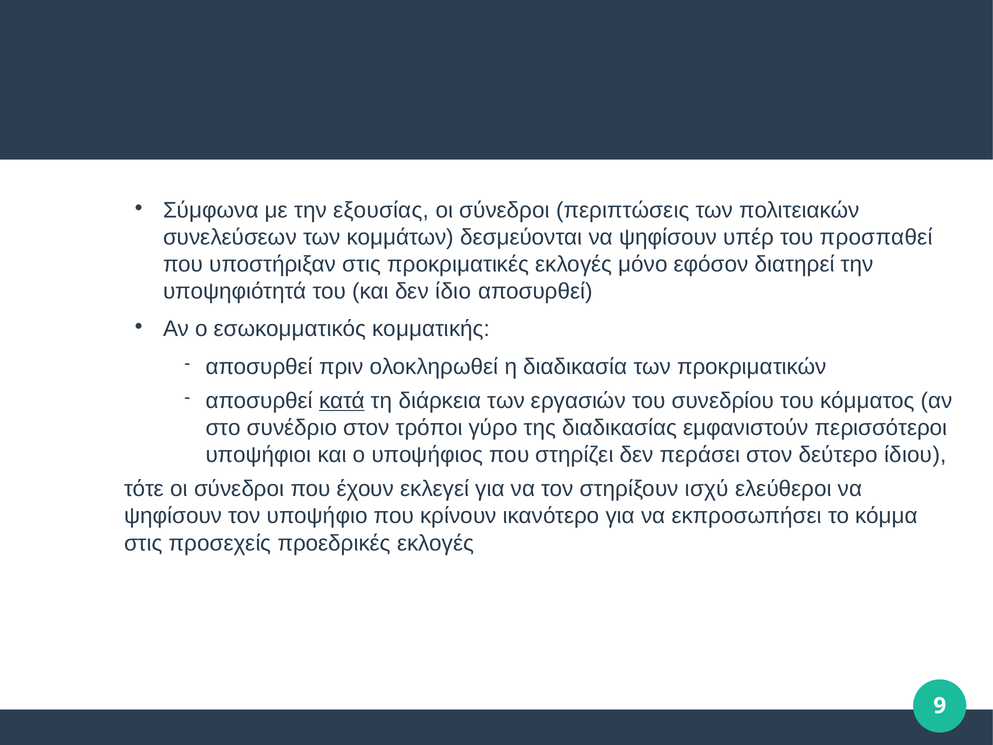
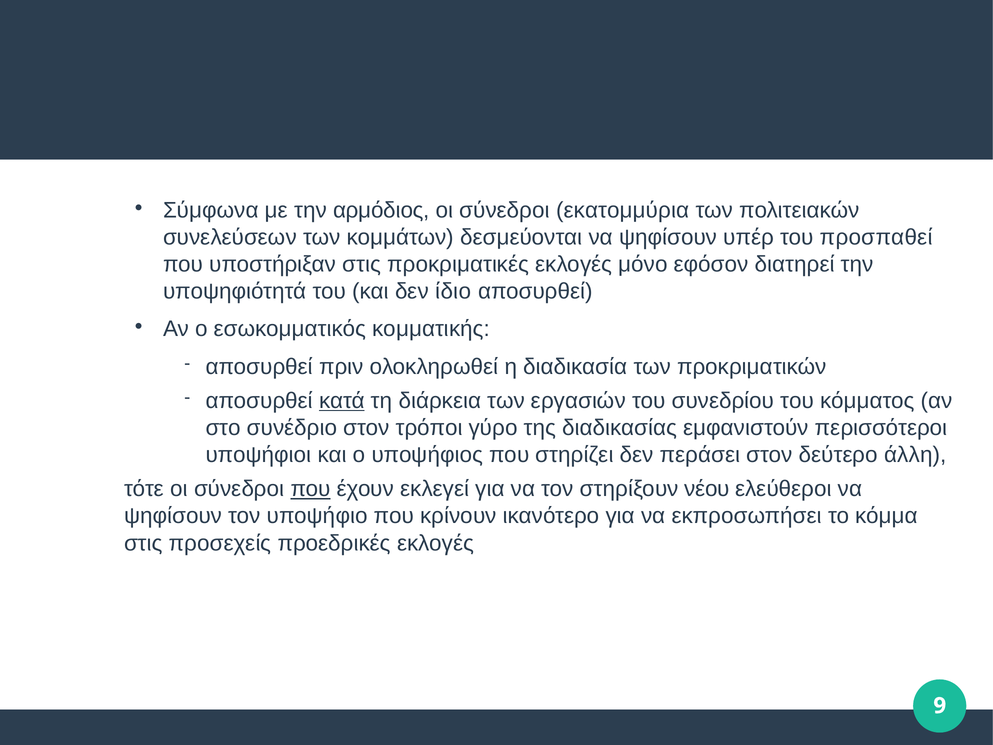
εξουσίας: εξουσίας -> αρμόδιος
περιπτώσεις: περιπτώσεις -> εκατομμύρια
ίδιου: ίδιου -> άλλη
που at (311, 489) underline: none -> present
ισχύ: ισχύ -> νέου
